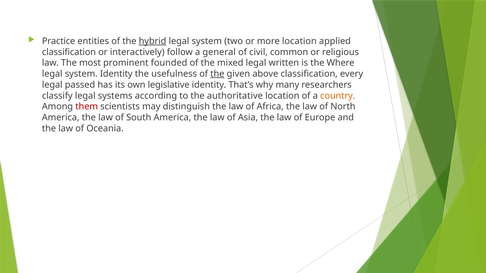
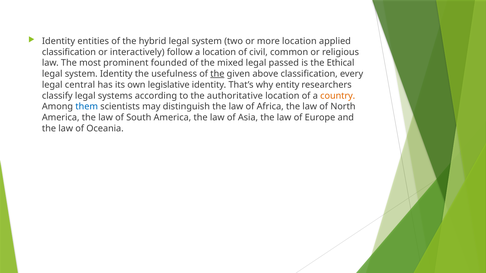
Practice at (59, 41): Practice -> Identity
hybrid underline: present -> none
a general: general -> location
written: written -> passed
Where: Where -> Ethical
passed: passed -> central
many: many -> entity
them colour: red -> blue
